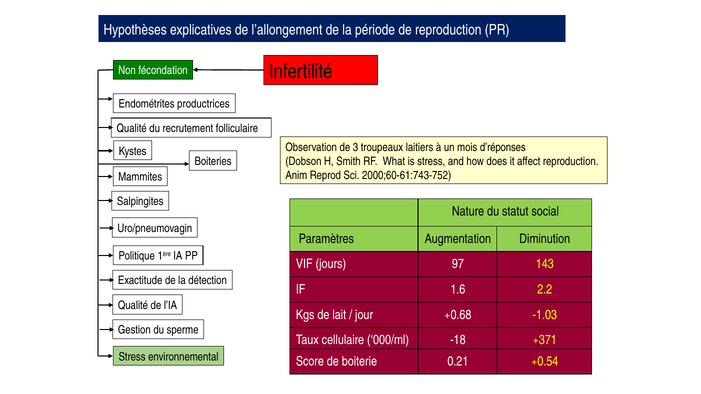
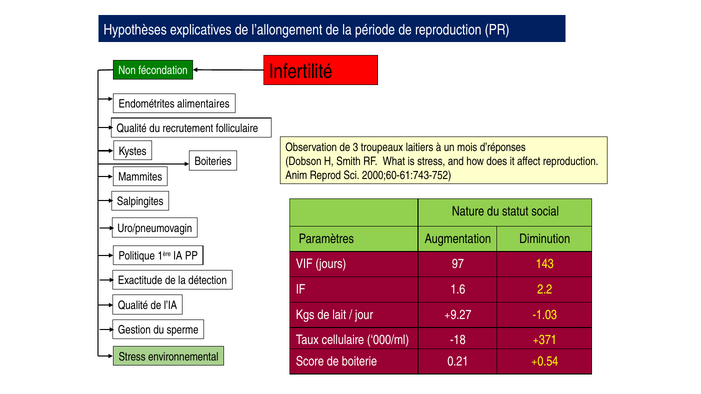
productrices: productrices -> alimentaires
+0.68: +0.68 -> +9.27
